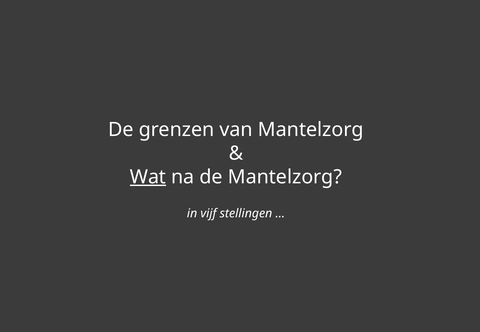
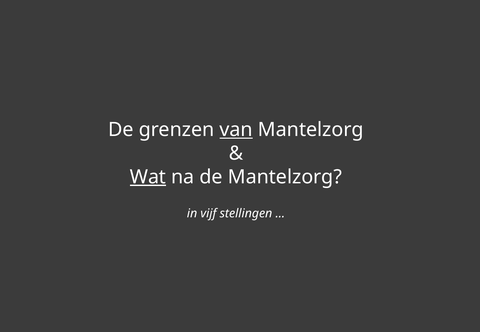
van underline: none -> present
